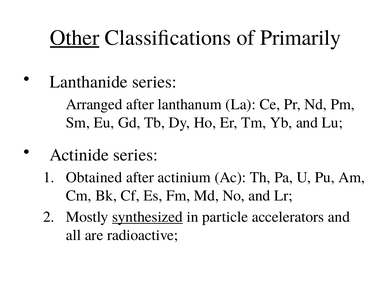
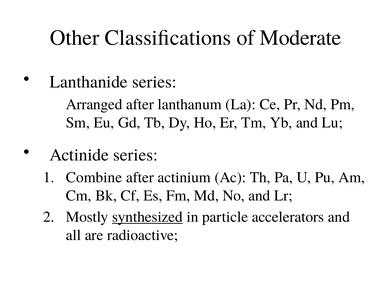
Other underline: present -> none
Primarily: Primarily -> Moderate
Obtained: Obtained -> Combine
